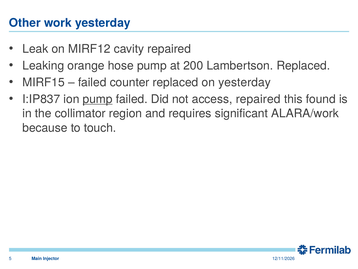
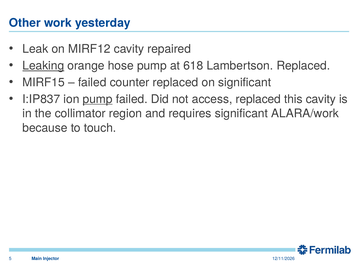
Leaking underline: none -> present
200: 200 -> 618
on yesterday: yesterday -> significant
access repaired: repaired -> replaced
this found: found -> cavity
